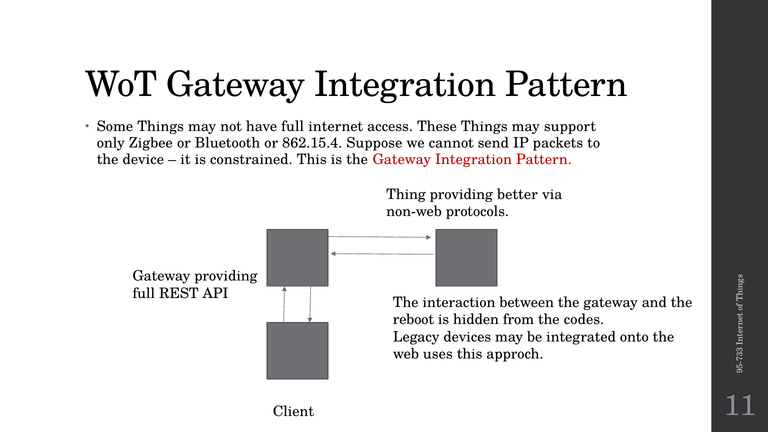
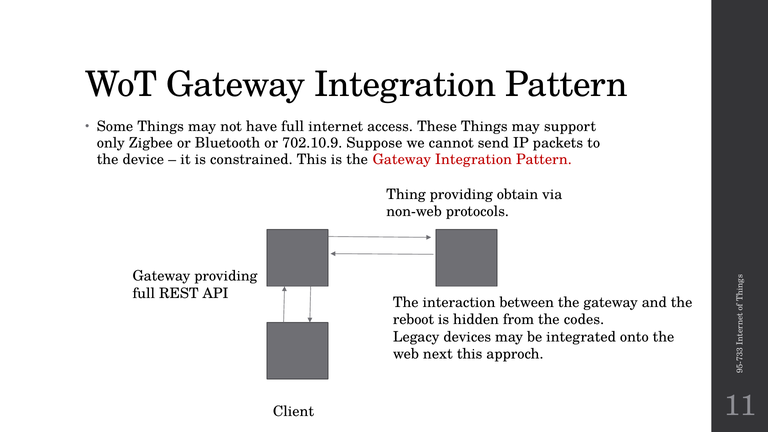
862.15.4: 862.15.4 -> 702.10.9
better: better -> obtain
uses: uses -> next
